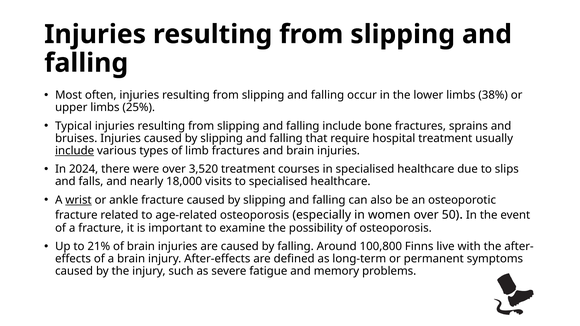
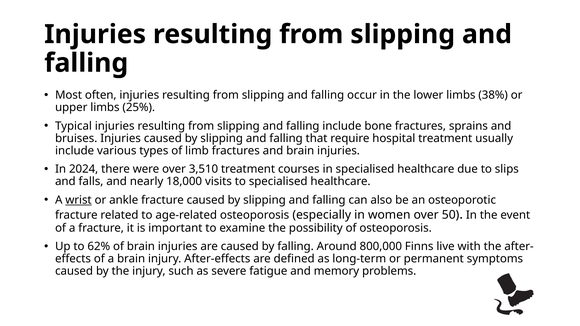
include at (75, 151) underline: present -> none
3,520: 3,520 -> 3,510
21%: 21% -> 62%
100,800: 100,800 -> 800,000
